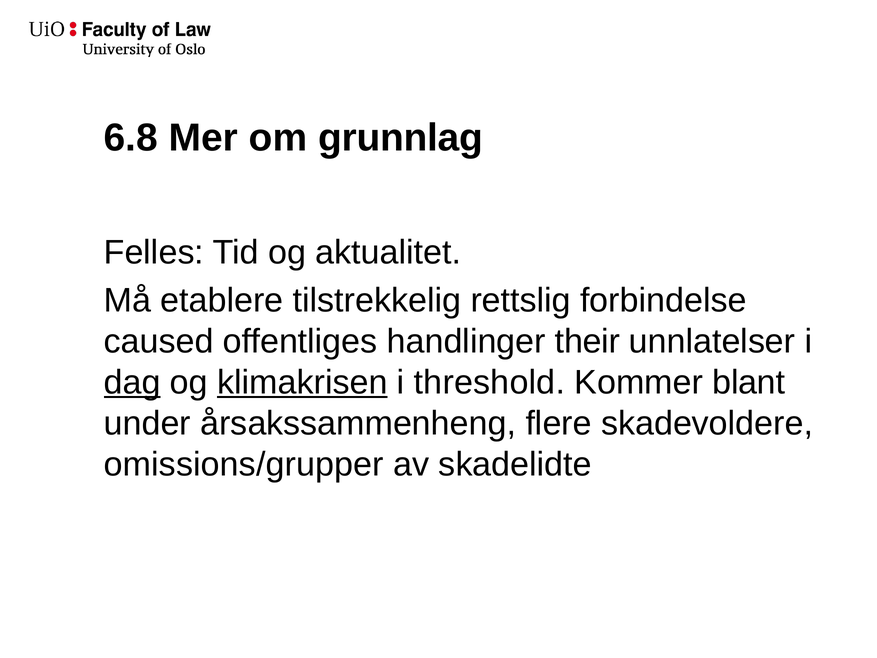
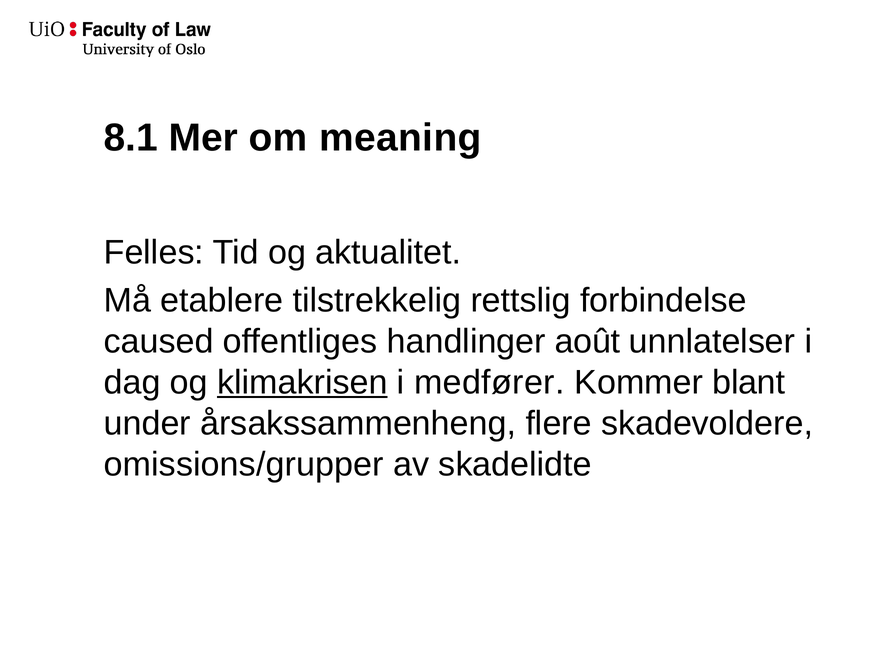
6.8: 6.8 -> 8.1
grunnlag: grunnlag -> meaning
their: their -> août
dag underline: present -> none
threshold: threshold -> medfører
